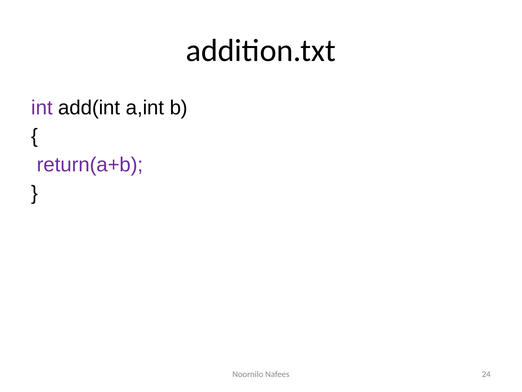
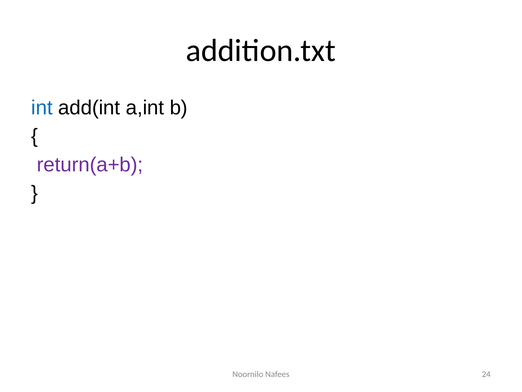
int colour: purple -> blue
